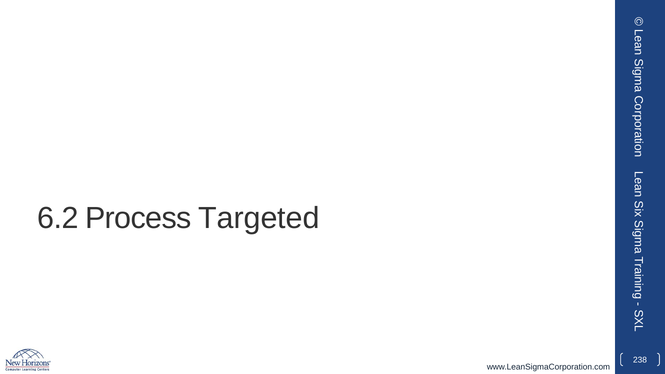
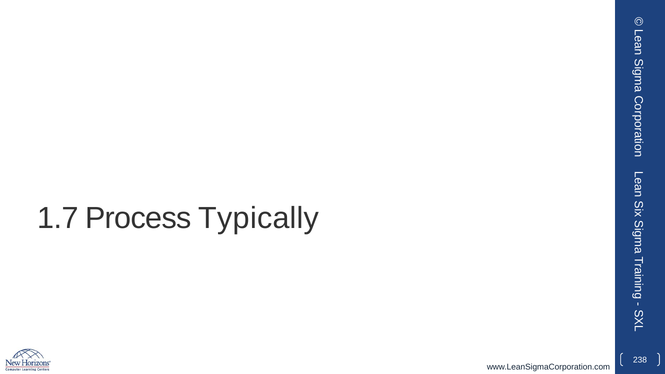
6.2: 6.2 -> 1.7
Targeted: Targeted -> Typically
